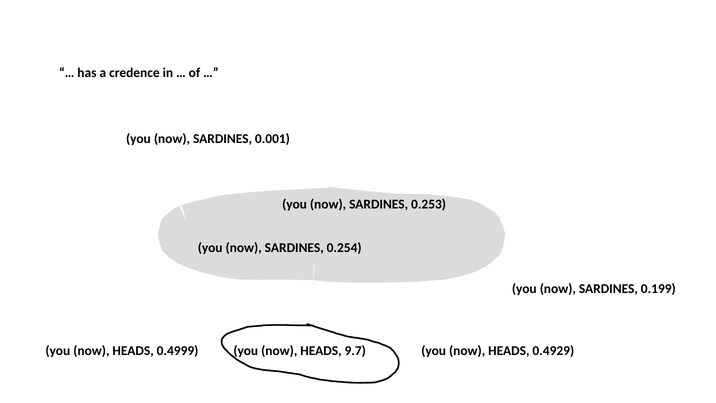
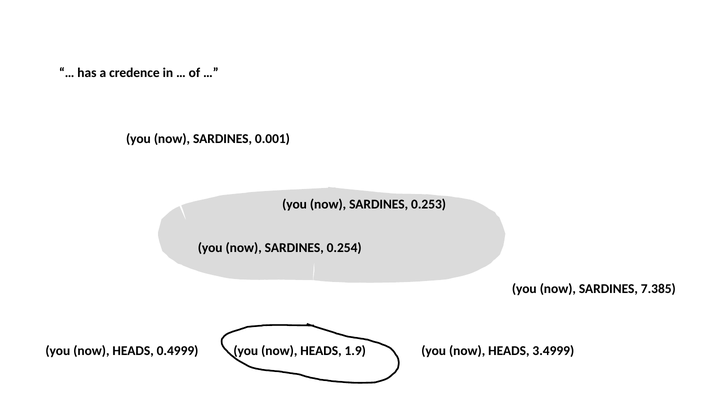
0.199: 0.199 -> 7.385
9.7: 9.7 -> 1.9
0.4929: 0.4929 -> 3.4999
